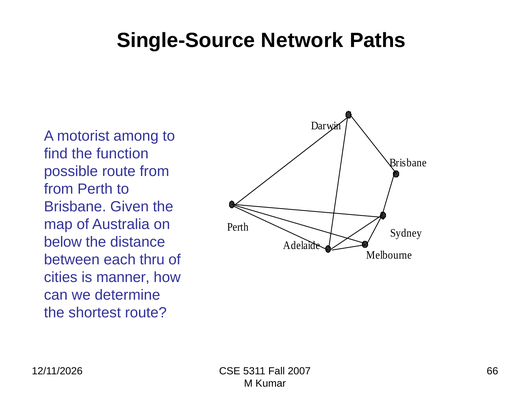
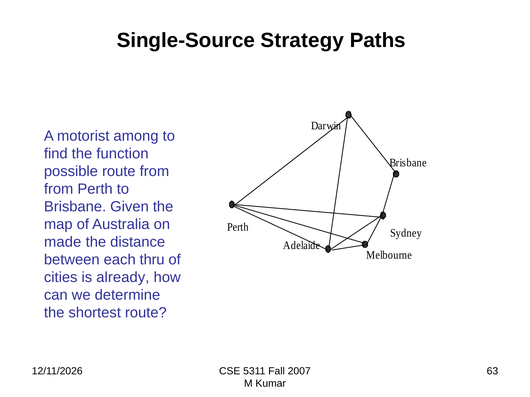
Network: Network -> Strategy
below: below -> made
manner: manner -> already
66: 66 -> 63
